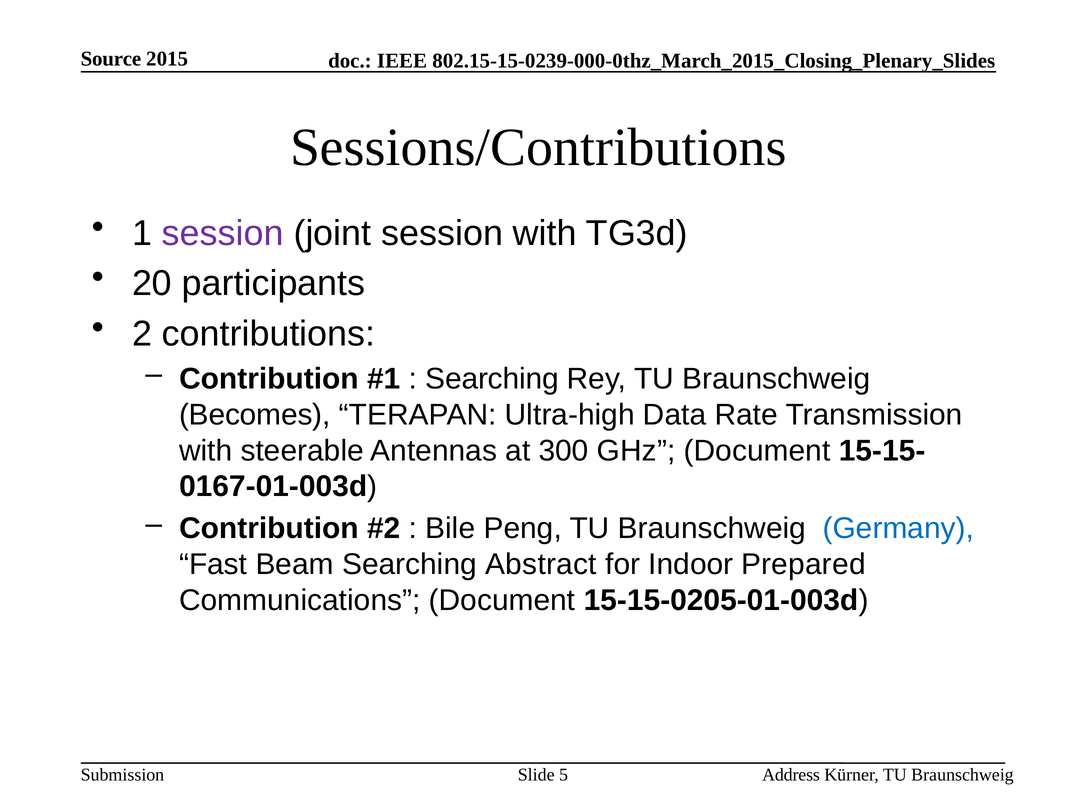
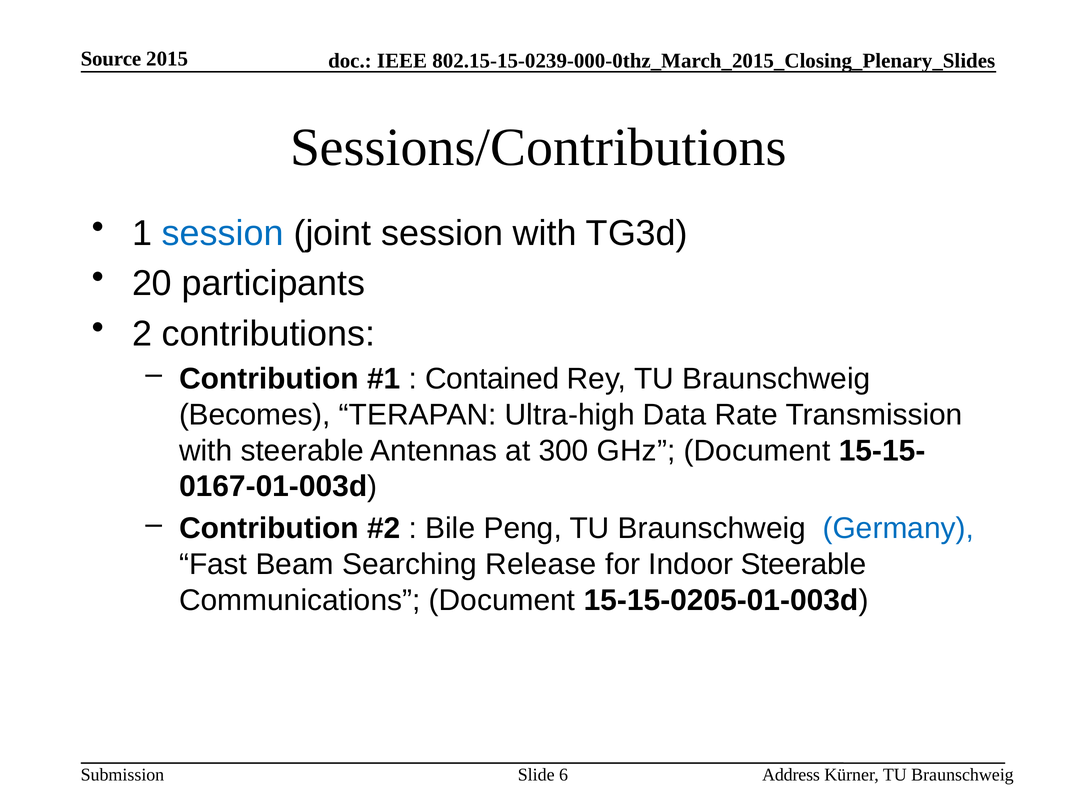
session at (223, 233) colour: purple -> blue
Searching at (492, 379): Searching -> Contained
Abstract: Abstract -> Release
Indoor Prepared: Prepared -> Steerable
5: 5 -> 6
